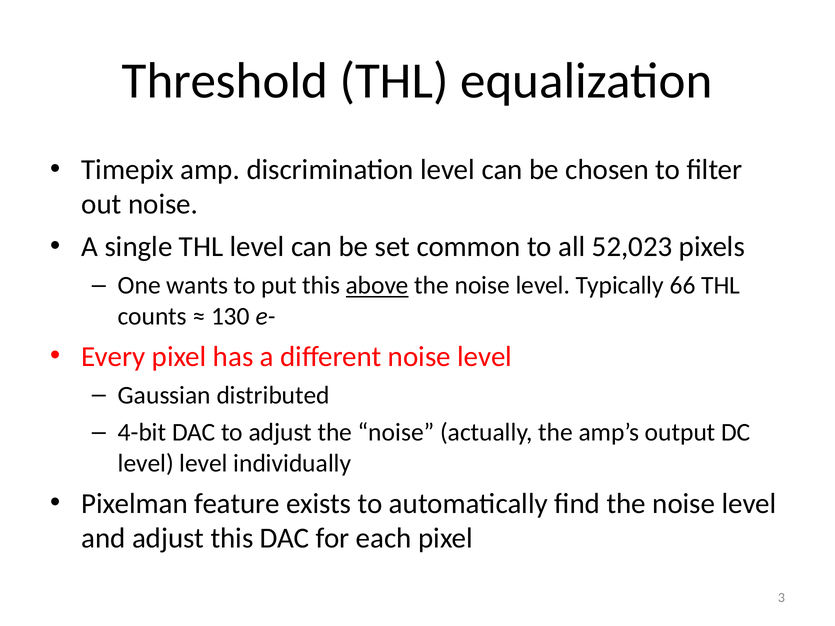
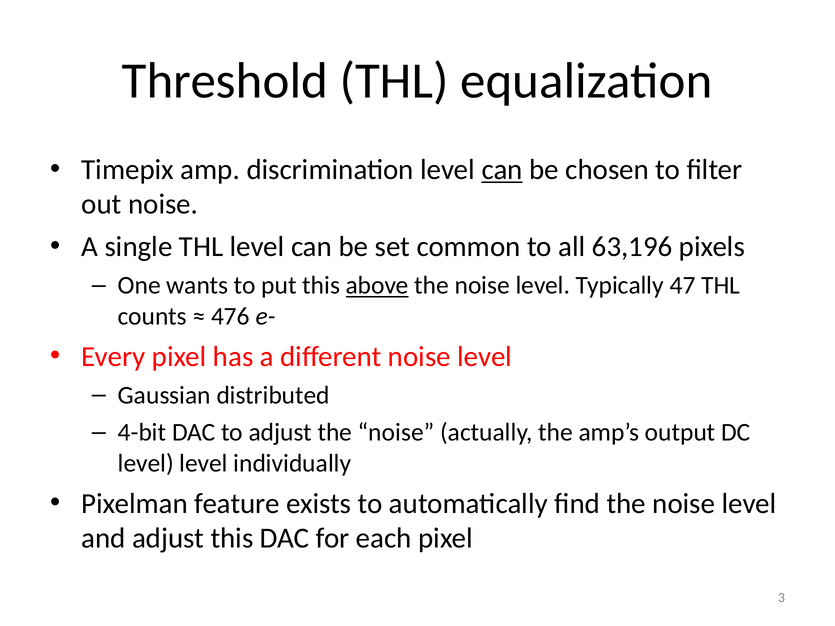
can at (502, 170) underline: none -> present
52,023: 52,023 -> 63,196
66: 66 -> 47
130: 130 -> 476
